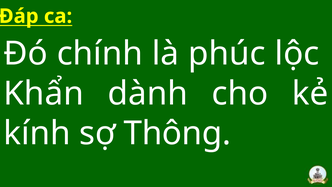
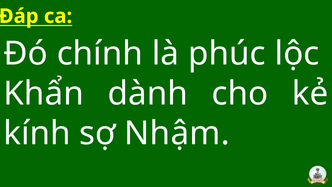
Thông: Thông -> Nhậm
